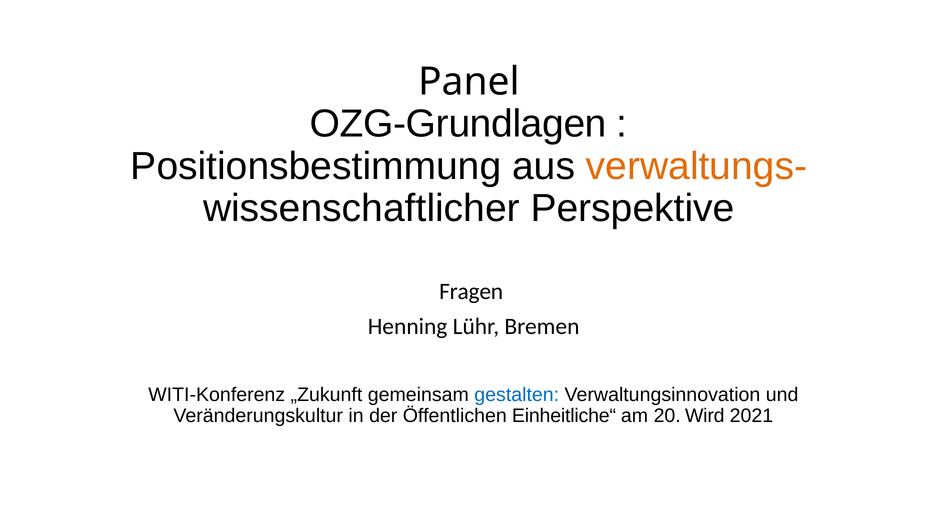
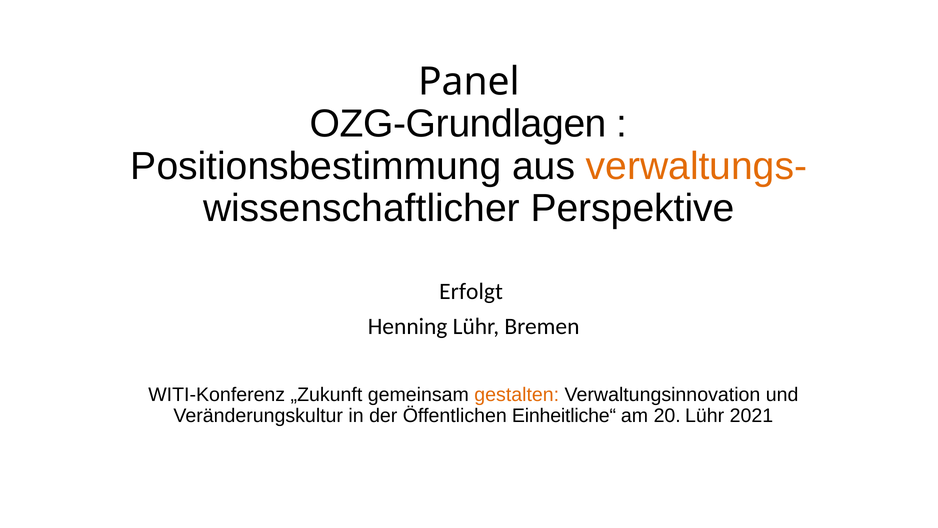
Fragen: Fragen -> Erfolgt
gestalten colour: blue -> orange
20 Wird: Wird -> Lühr
